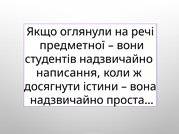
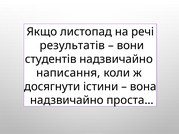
оглянули: оглянули -> листопад
предметної: предметної -> результатів
